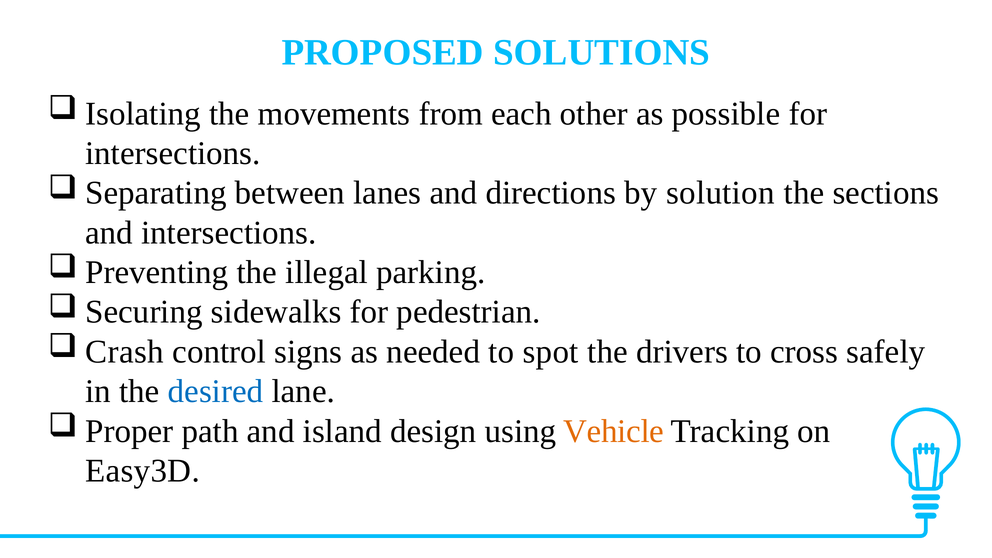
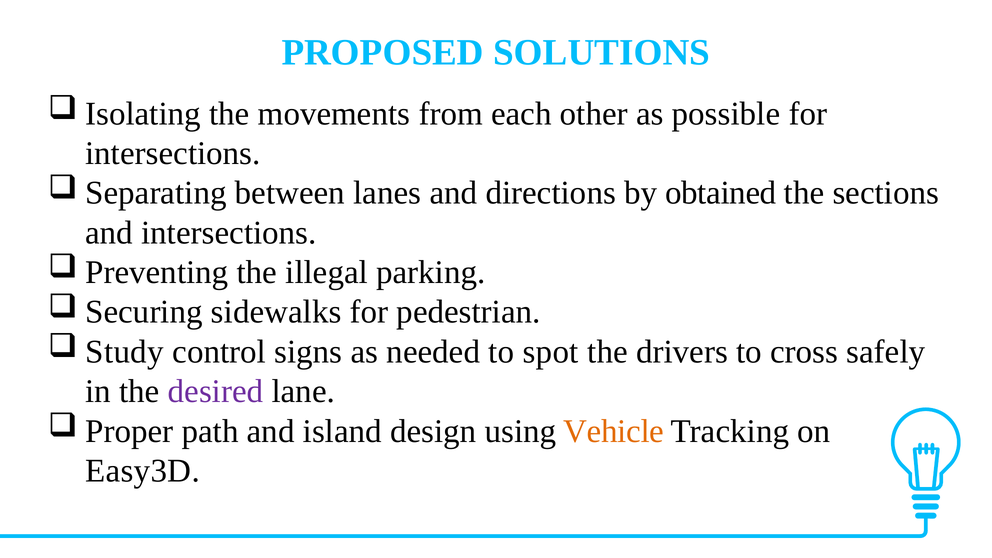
solution: solution -> obtained
Crash: Crash -> Study
desired colour: blue -> purple
